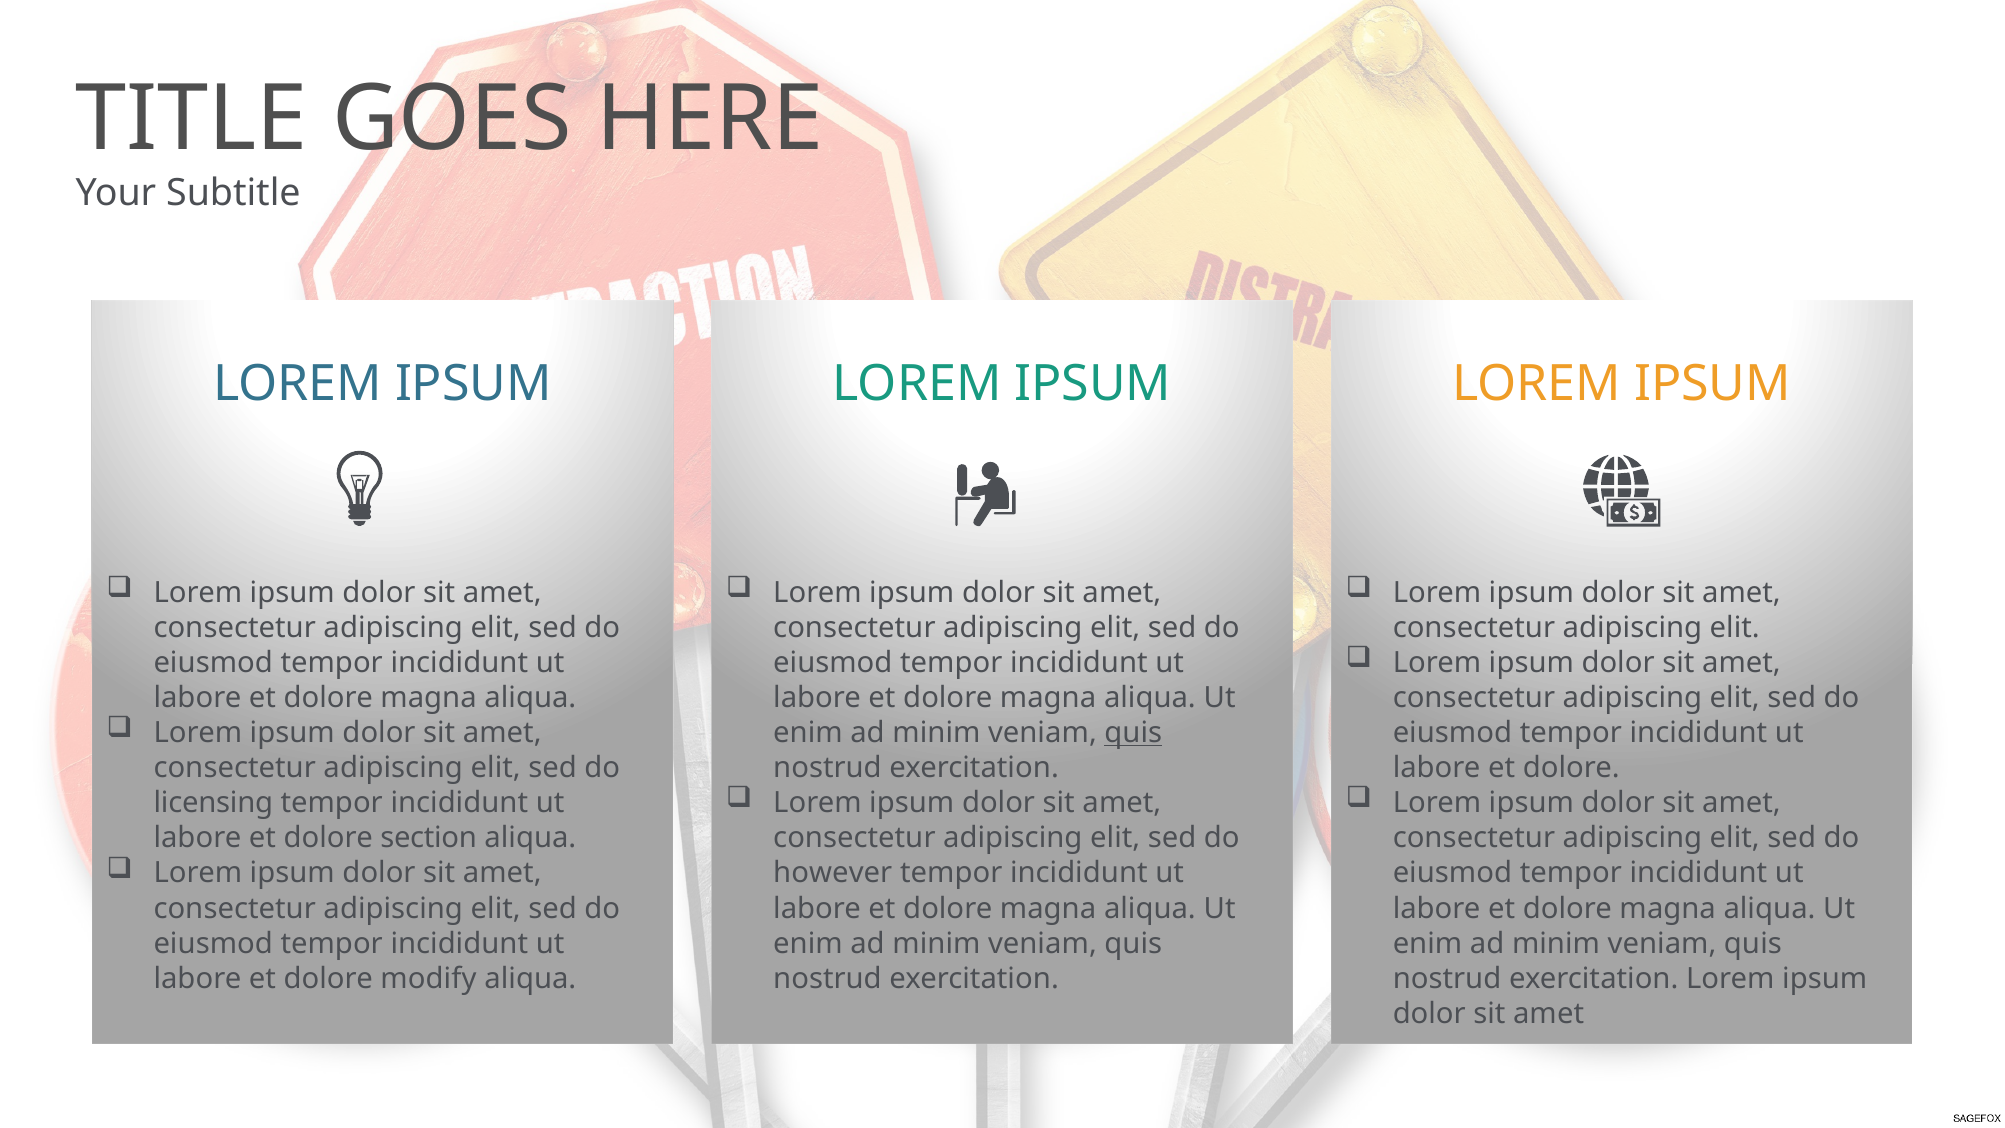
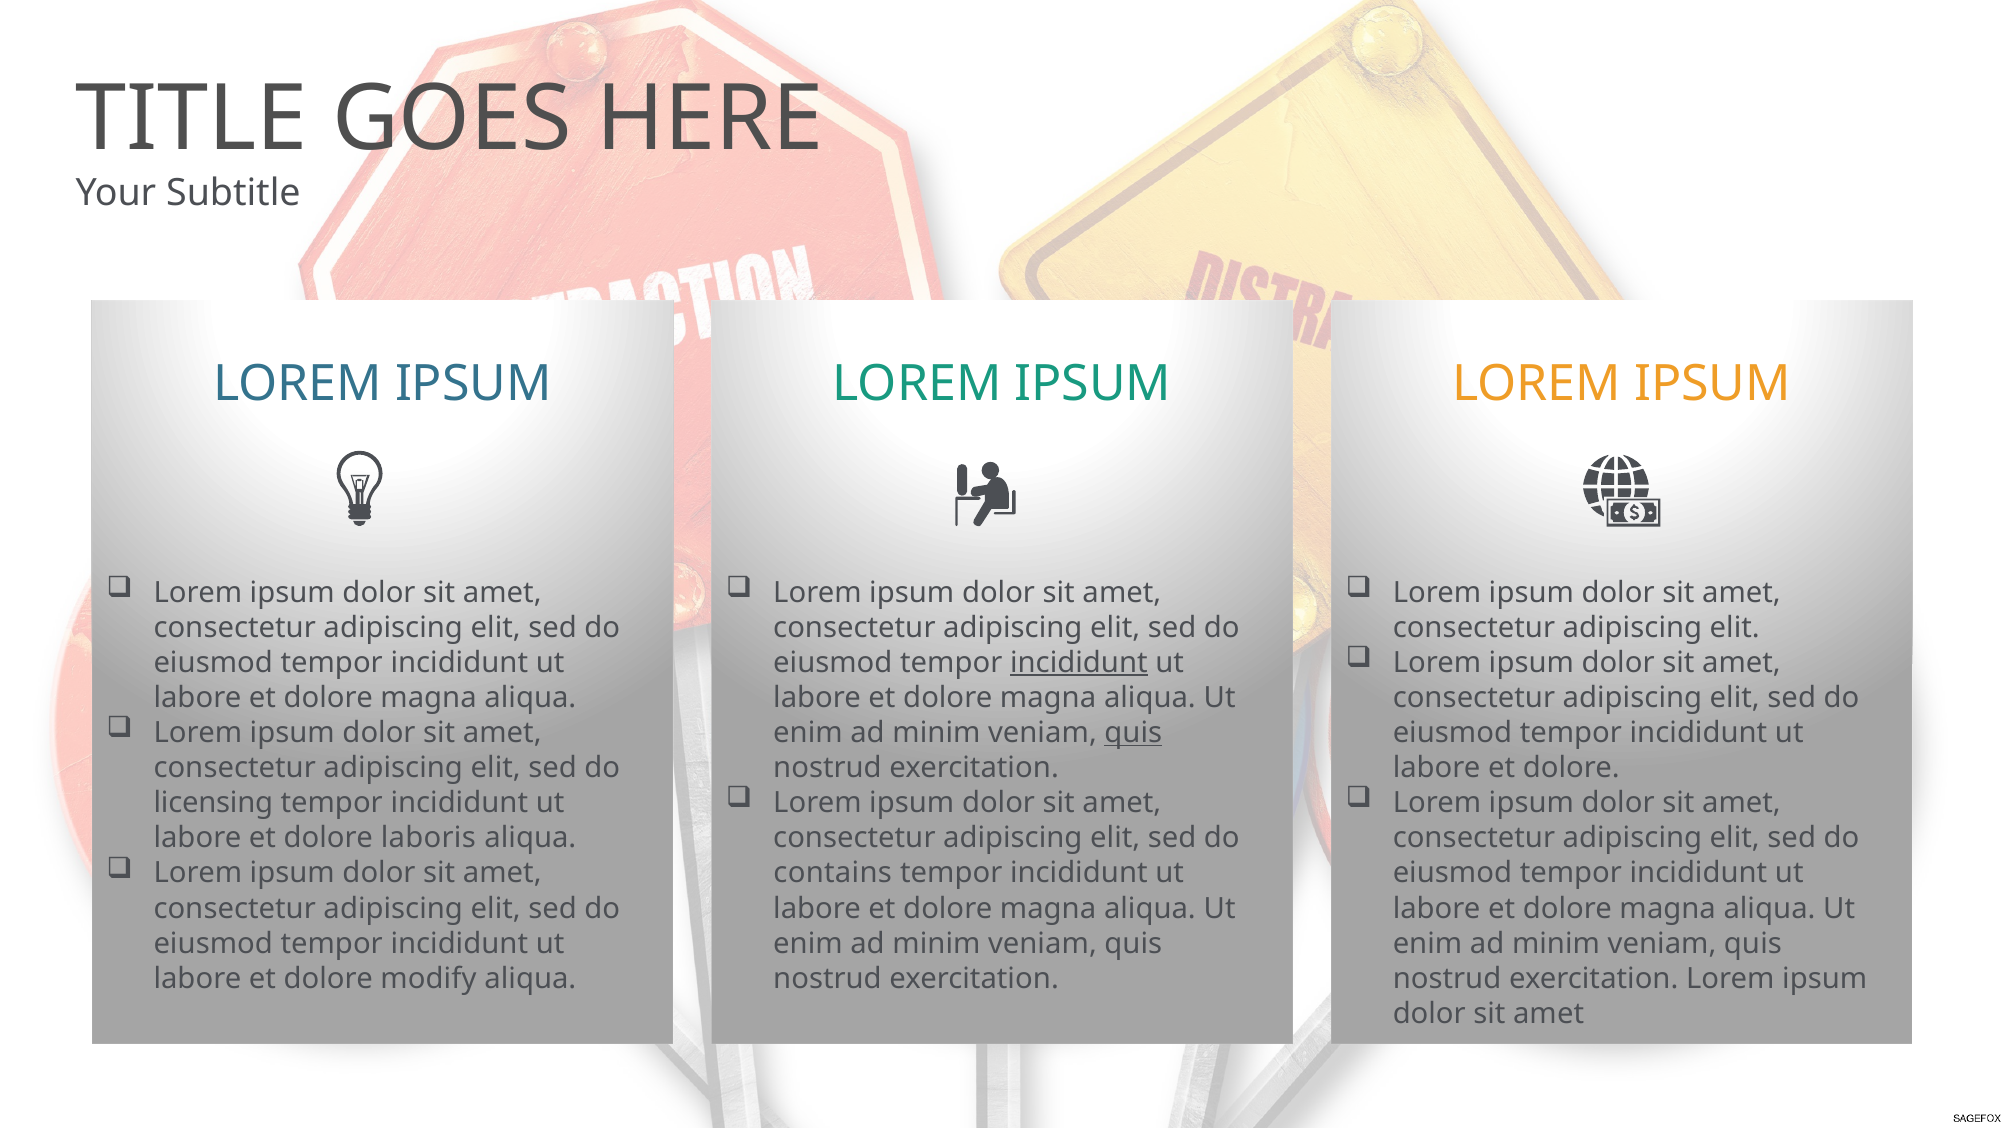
incididunt at (1079, 662) underline: none -> present
section: section -> laboris
however: however -> contains
